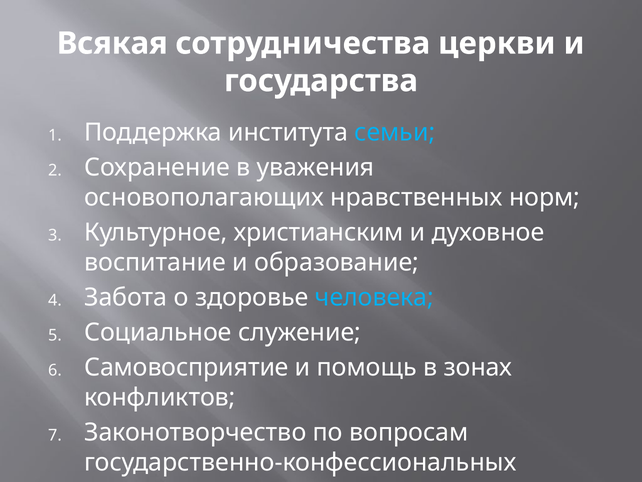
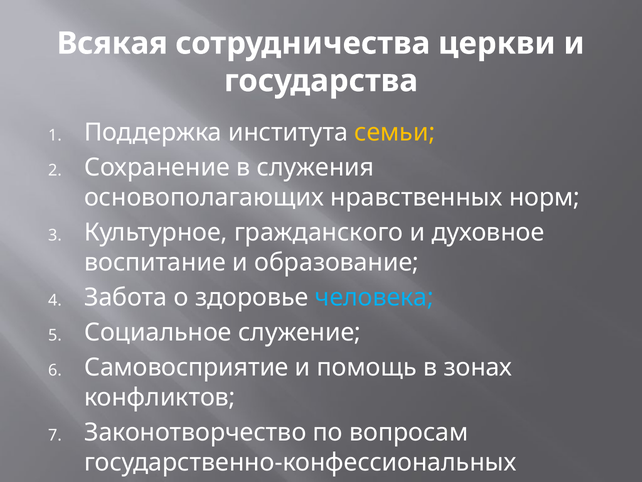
семьи colour: light blue -> yellow
уважения: уважения -> служения
христианским: христианским -> гражданского
